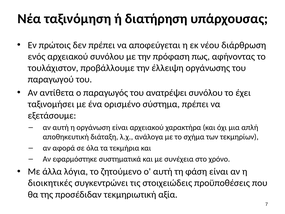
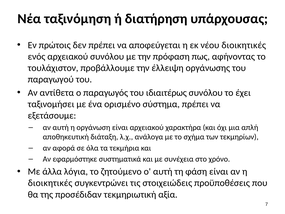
νέου διάρθρωση: διάρθρωση -> διοικητικές
ανατρέψει: ανατρέψει -> ιδιαιτέρως
